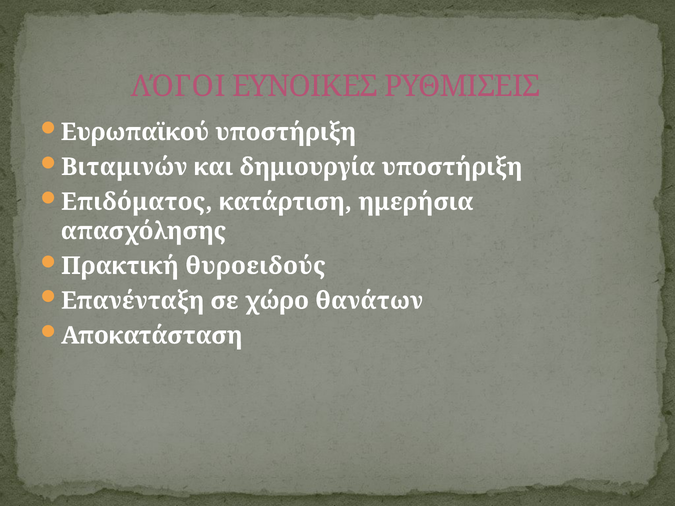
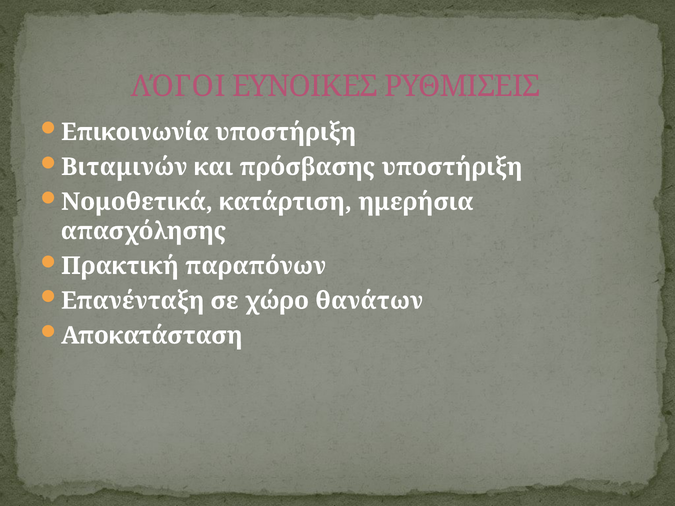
Ευρωπαϊκού: Ευρωπαϊκού -> Επικοινωνία
δημιουργία: δημιουργία -> πρόσβασης
Επιδόματος: Επιδόματος -> Νομοθετικά
θυροειδούς: θυροειδούς -> παραπόνων
